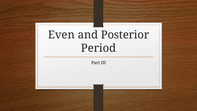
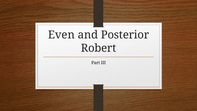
Period: Period -> Robert
